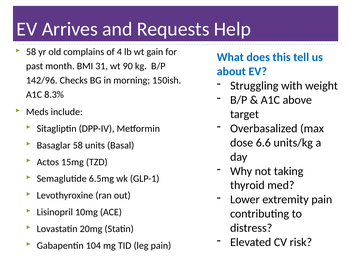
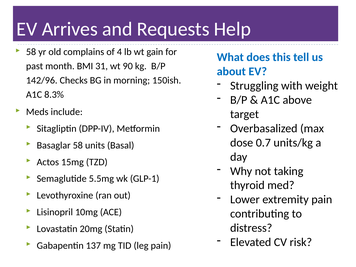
6.6: 6.6 -> 0.7
6.5mg: 6.5mg -> 5.5mg
104: 104 -> 137
